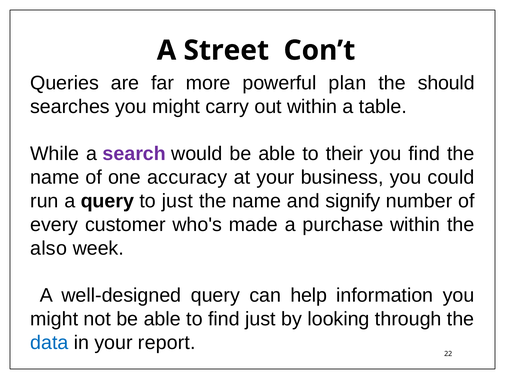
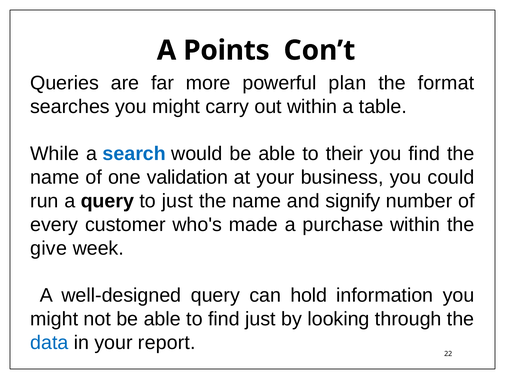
Street: Street -> Points
should: should -> format
search colour: purple -> blue
accuracy: accuracy -> validation
also: also -> give
help: help -> hold
